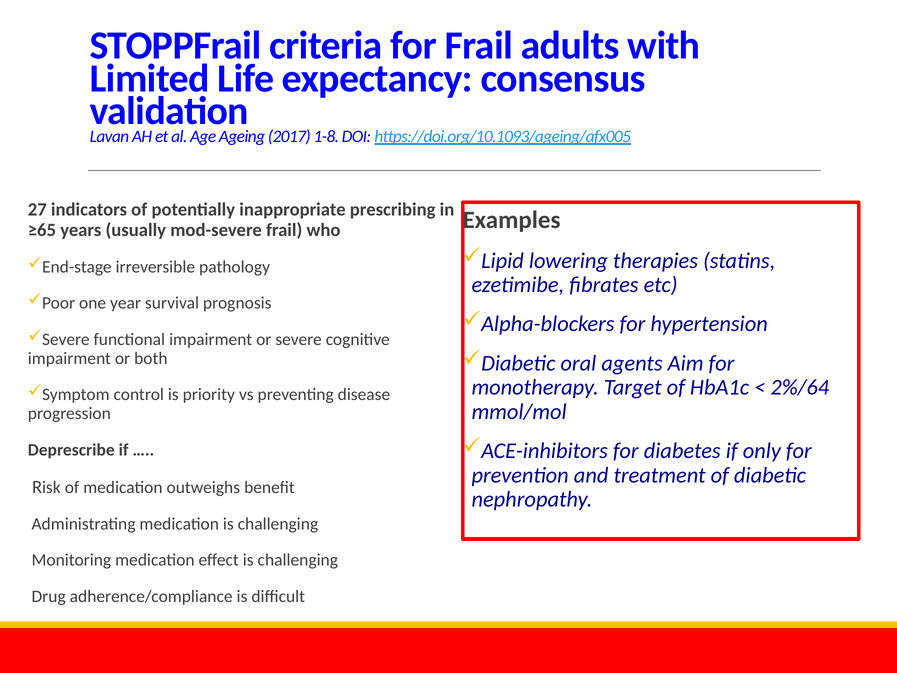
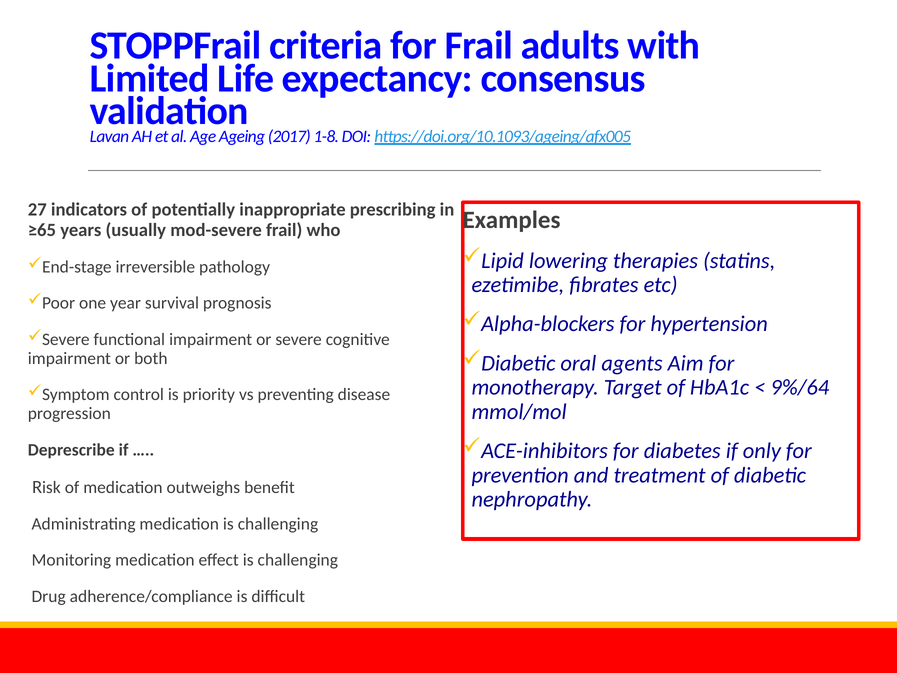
2%/64: 2%/64 -> 9%/64
